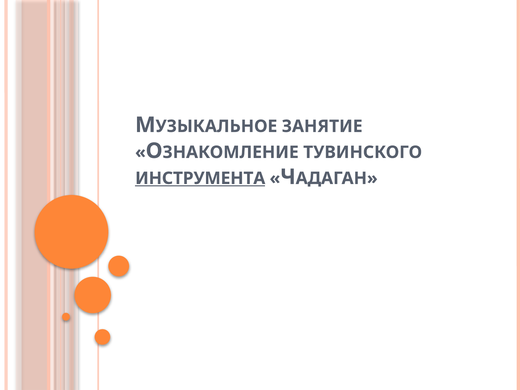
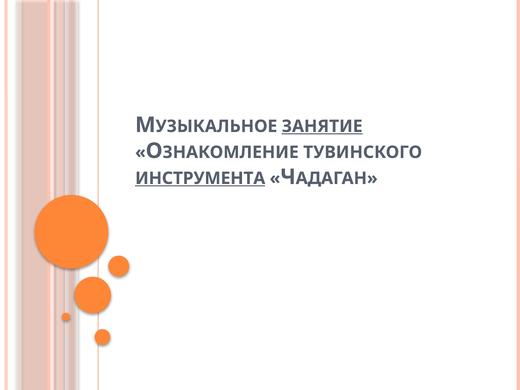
ЗАНЯТИЕ underline: none -> present
